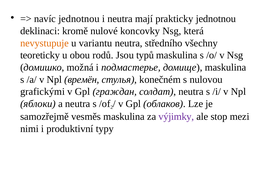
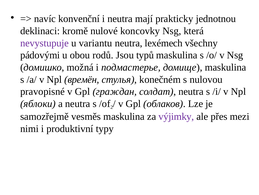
navíc jednotnou: jednotnou -> konvenční
nevystupuje colour: orange -> purple
středního: středního -> lexémech
teoreticky: teoreticky -> pádovými
grafickými: grafickými -> pravopisné
stop: stop -> přes
